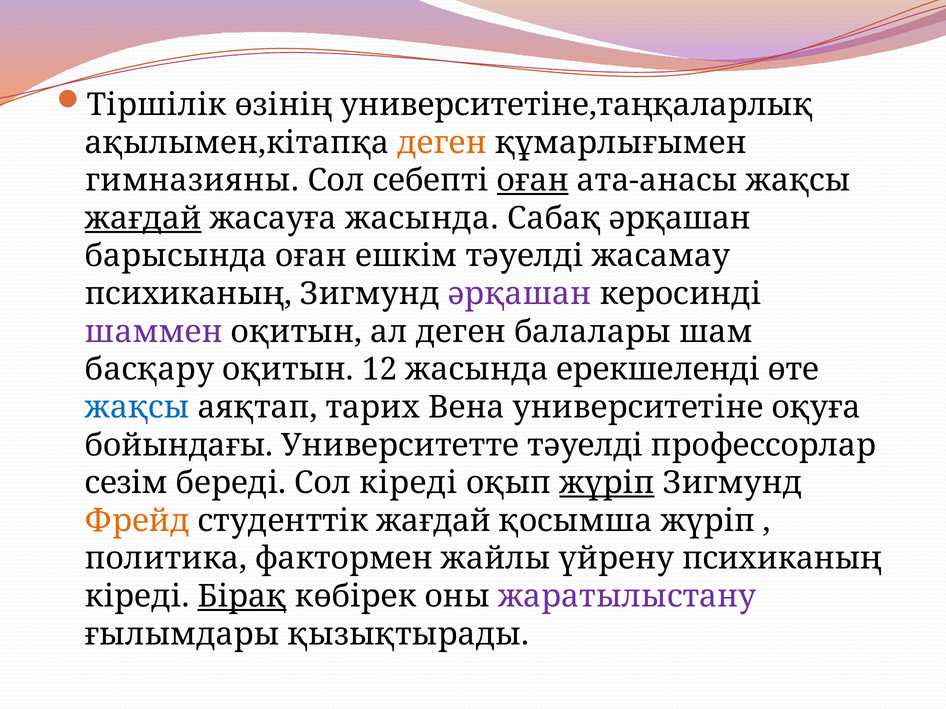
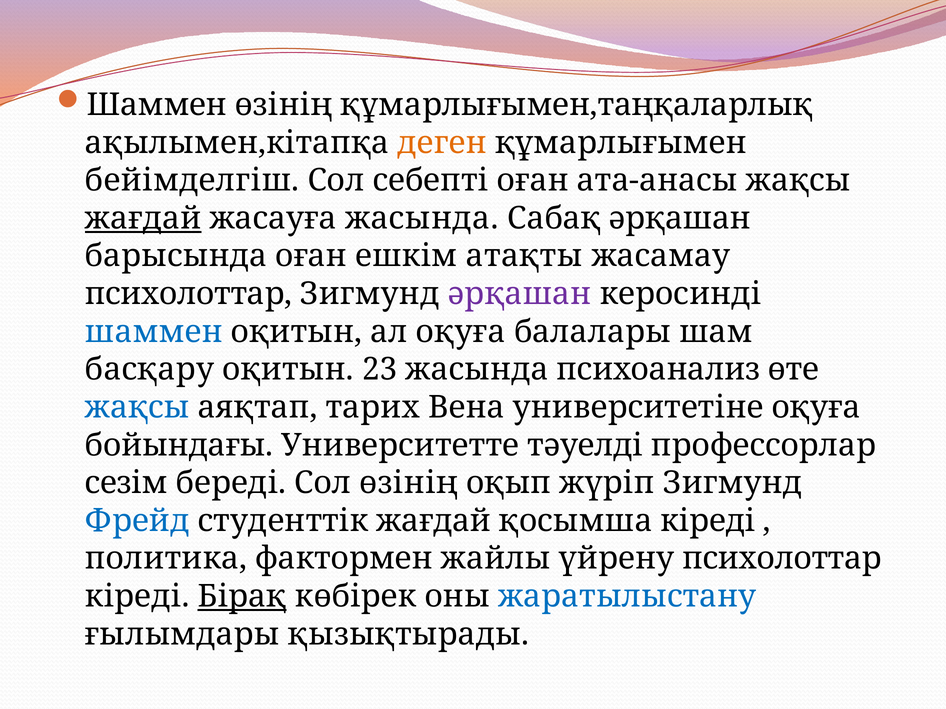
Тіршілік at (157, 105): Тіршілік -> Шаммен
университетіне,таңқаларлық: университетіне,таңқаларлық -> құмарлығымен,таңқаларлық
гимназияны: гимназияны -> бейімделгіш
оған at (533, 181) underline: present -> none
ешкім тәуелді: тәуелді -> атақты
психиканың at (188, 294): психиканың -> психолоттар
шаммен at (154, 332) colour: purple -> blue
ал деген: деген -> оқуға
12: 12 -> 23
ерекшеленді: ерекшеленді -> психоанализ
Сол кіреді: кіреді -> өзінің
жүріп at (607, 483) underline: present -> none
Фрейд colour: orange -> blue
қосымша жүріп: жүріп -> кіреді
үйрену психиканың: психиканың -> психолоттар
жаратылыстану colour: purple -> blue
